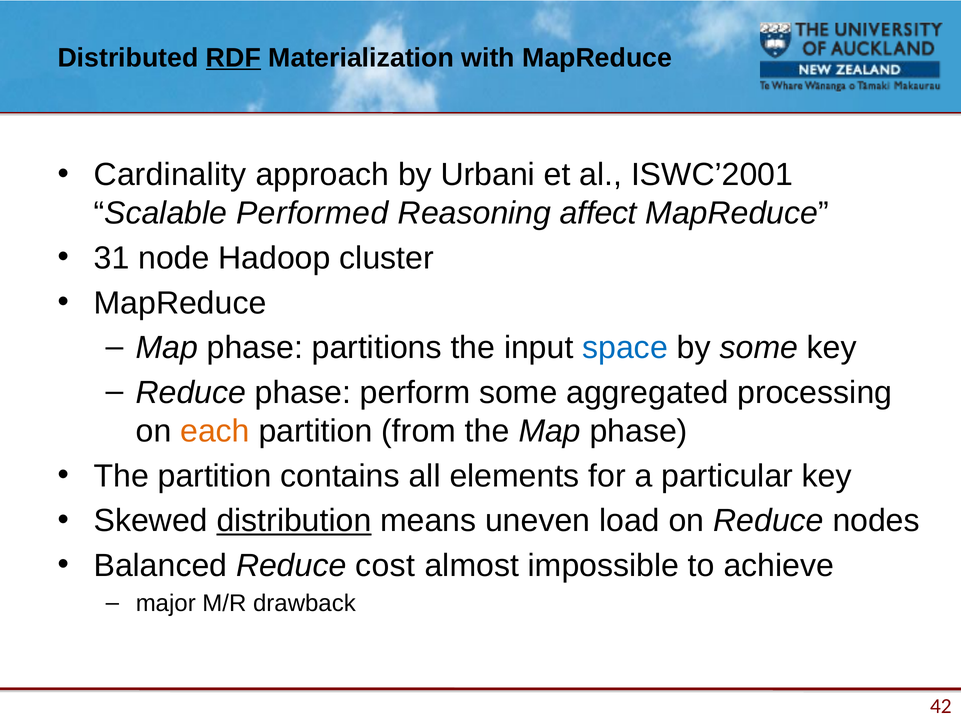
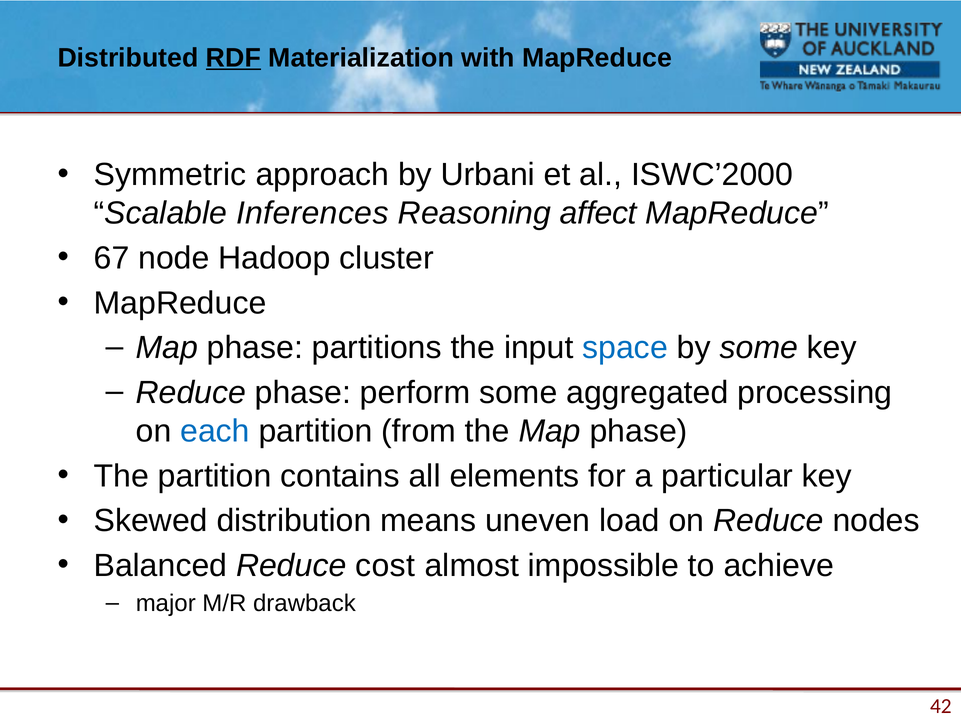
Cardinality: Cardinality -> Symmetric
ISWC’2001: ISWC’2001 -> ISWC’2000
Performed: Performed -> Inferences
31: 31 -> 67
each colour: orange -> blue
distribution underline: present -> none
